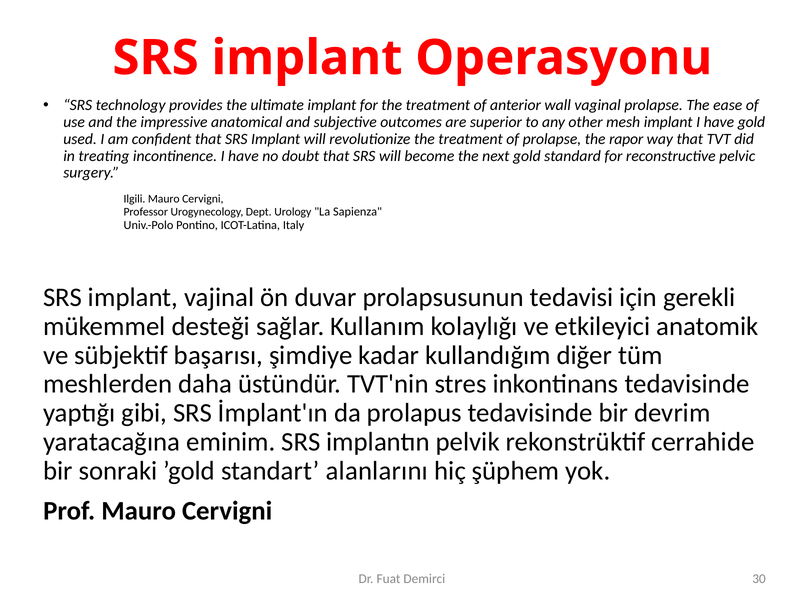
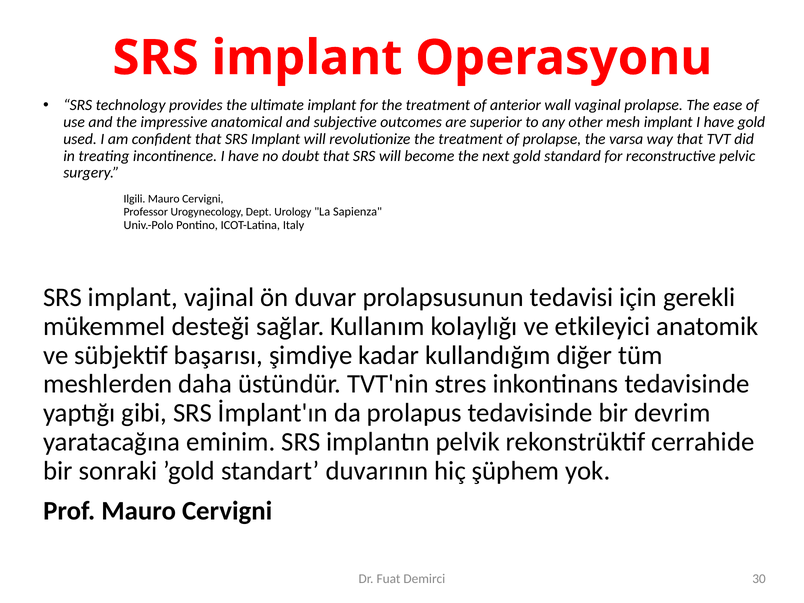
rapor: rapor -> varsa
alanlarını: alanlarını -> duvarının
